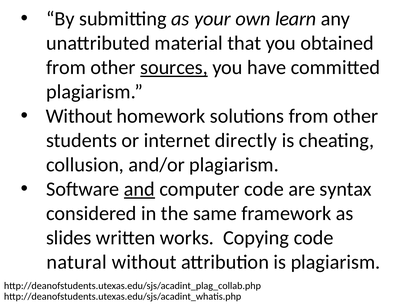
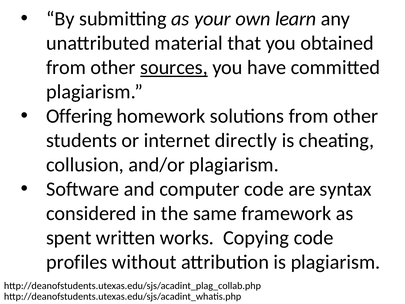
Without at (79, 116): Without -> Offering
and underline: present -> none
slides: slides -> spent
natural: natural -> profiles
